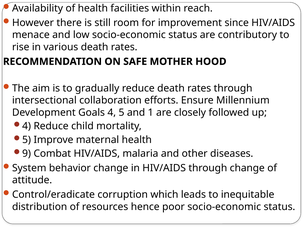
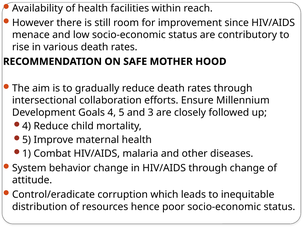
1: 1 -> 3
9: 9 -> 1
